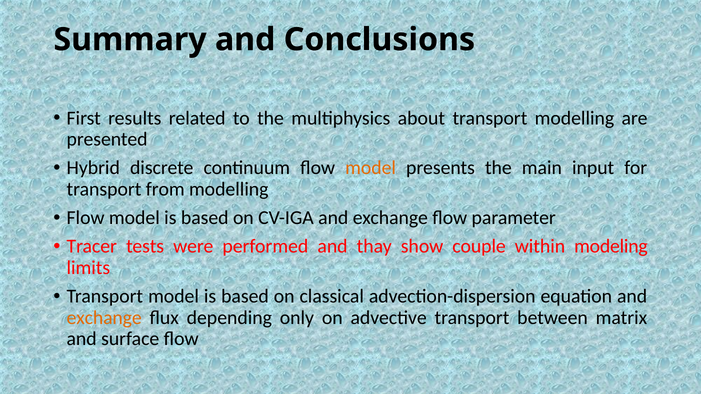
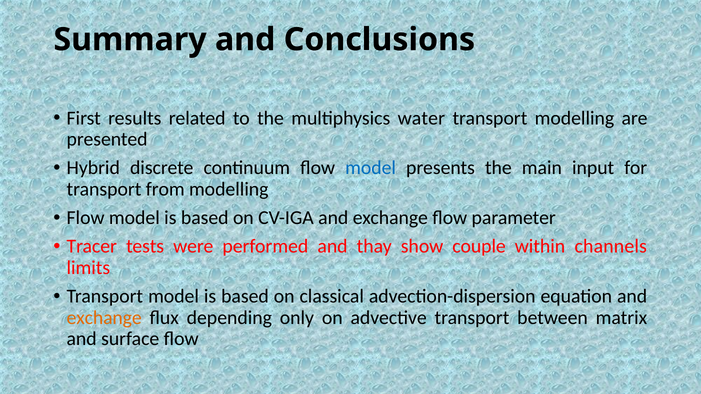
about: about -> water
model at (371, 168) colour: orange -> blue
modeling: modeling -> channels
